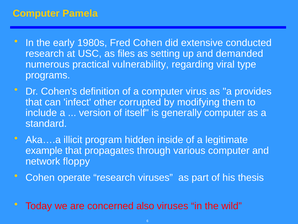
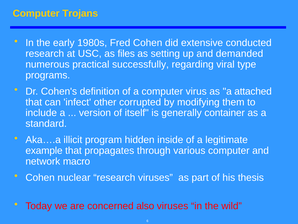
Pamela: Pamela -> Trojans
vulnerability: vulnerability -> successfully
provides: provides -> attached
generally computer: computer -> container
floppy: floppy -> macro
operate: operate -> nuclear
